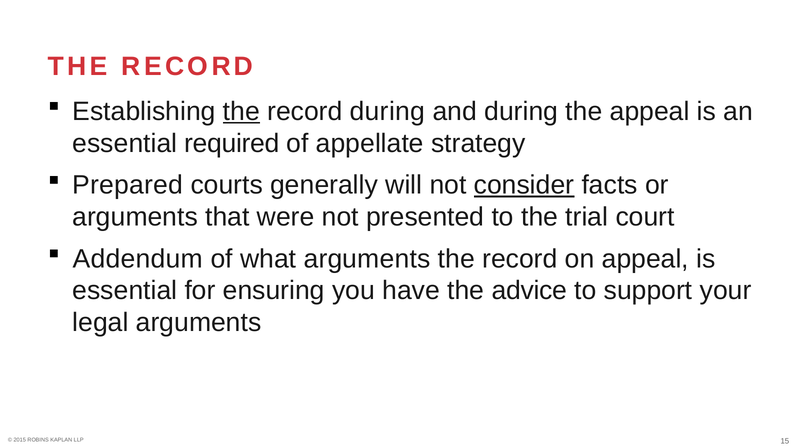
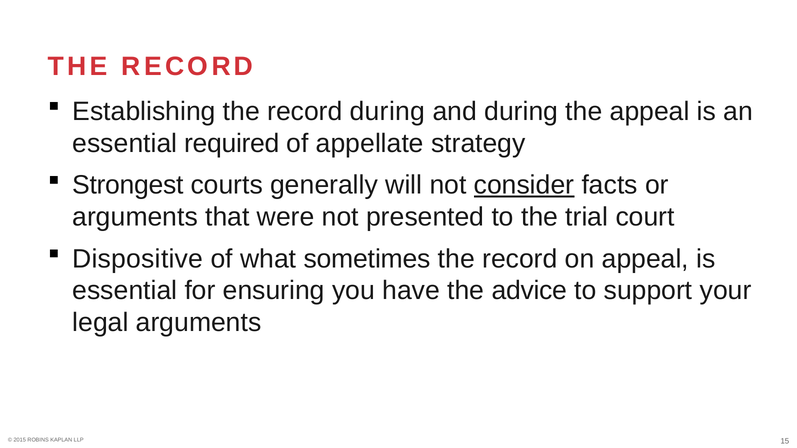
the at (241, 111) underline: present -> none
Prepared: Prepared -> Strongest
Addendum: Addendum -> Dispositive
what arguments: arguments -> sometimes
